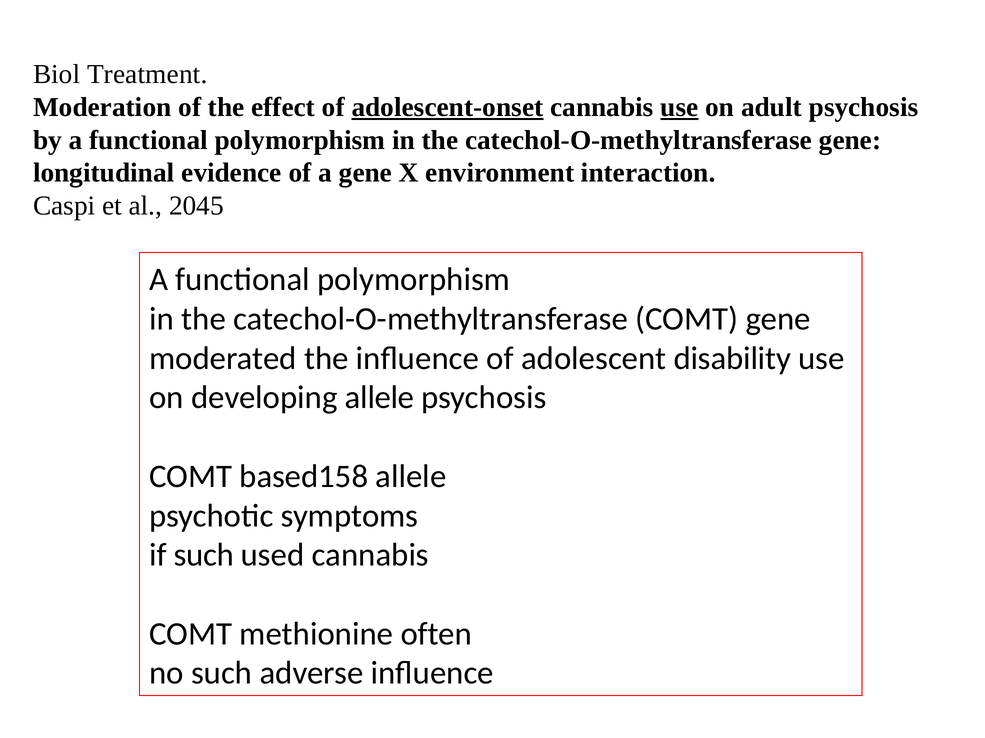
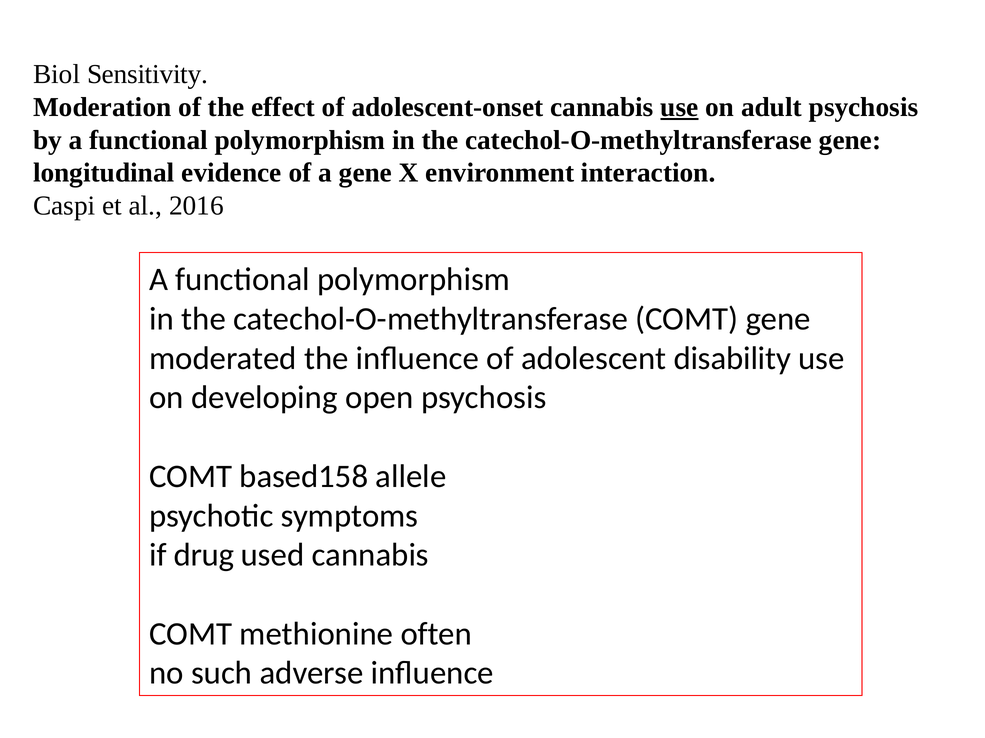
Treatment: Treatment -> Sensitivity
adolescent-onset underline: present -> none
2045: 2045 -> 2016
developing allele: allele -> open
if such: such -> drug
